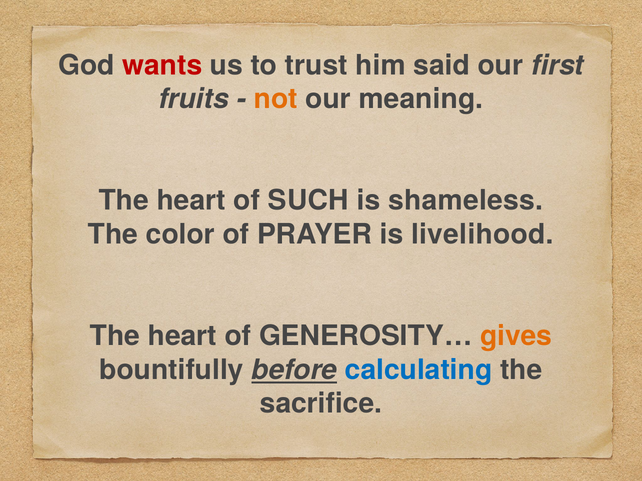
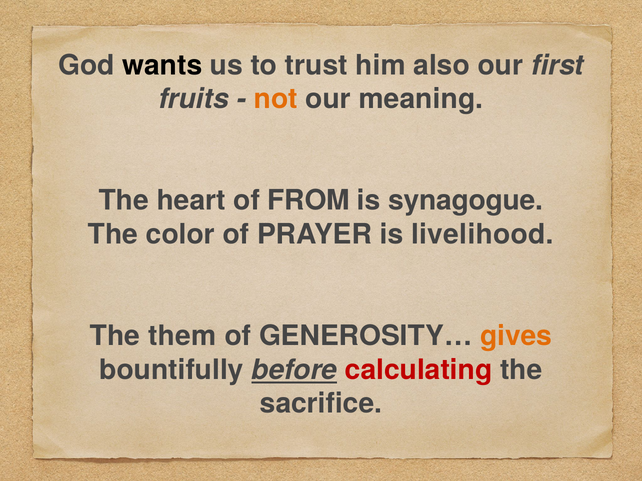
wants colour: red -> black
said: said -> also
SUCH: SUCH -> FROM
shameless: shameless -> synagogue
heart at (182, 336): heart -> them
calculating colour: blue -> red
